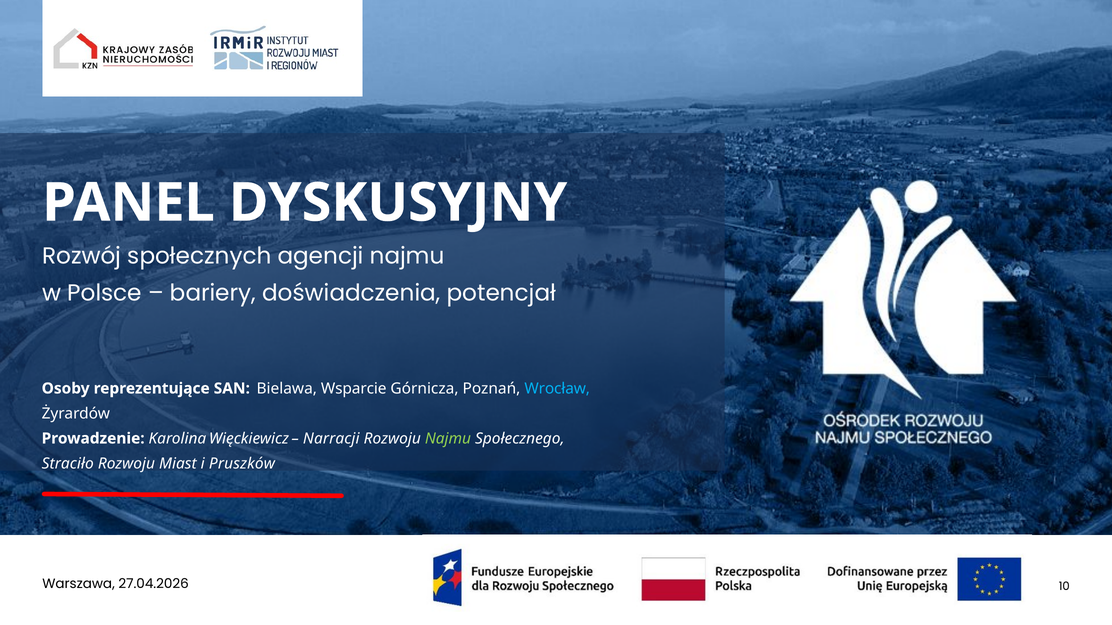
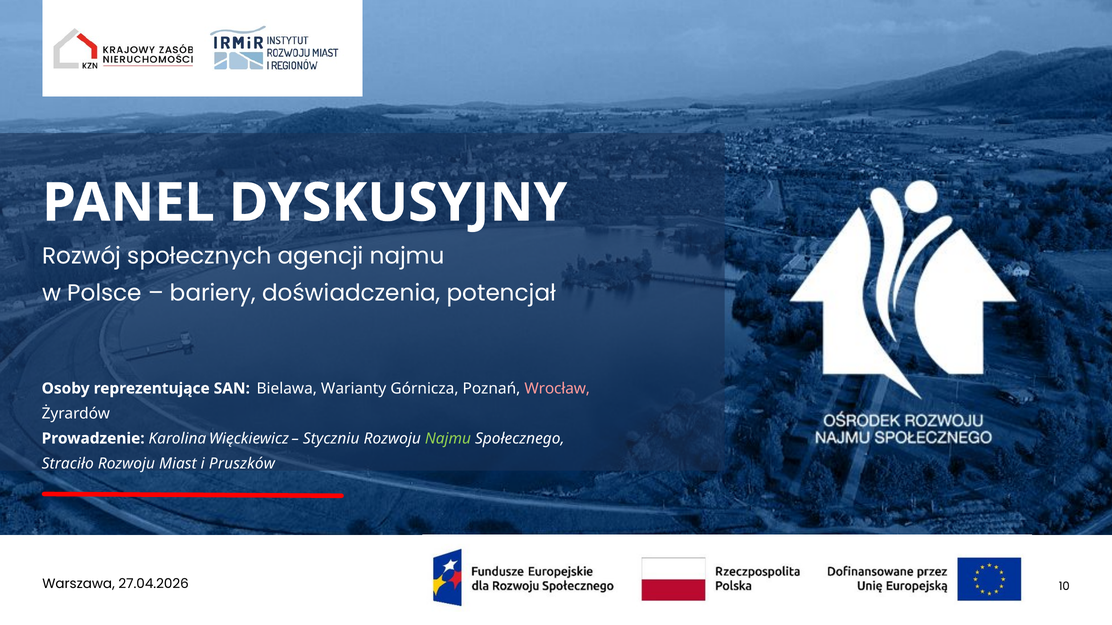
Wsparcie: Wsparcie -> Warianty
Wrocław colour: light blue -> pink
Narracji: Narracji -> Styczniu
